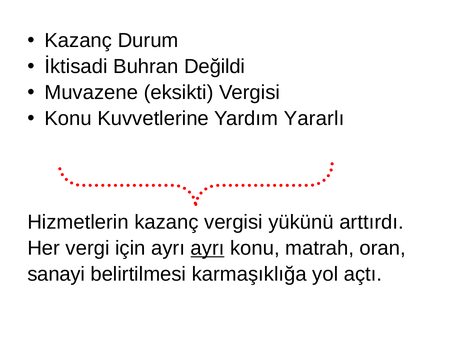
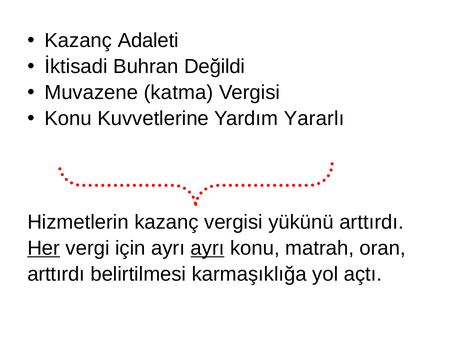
Durum: Durum -> Adaleti
eksikti: eksikti -> katma
Her underline: none -> present
sanayi at (56, 274): sanayi -> arttırdı
